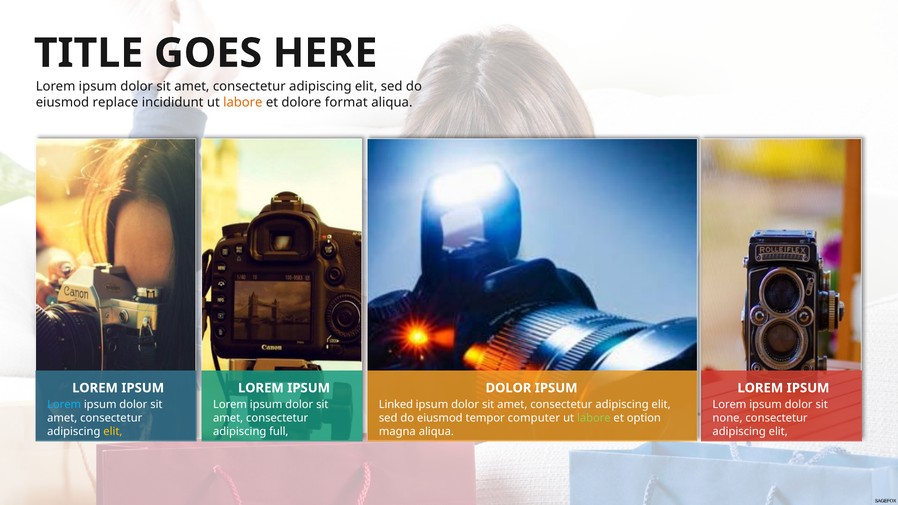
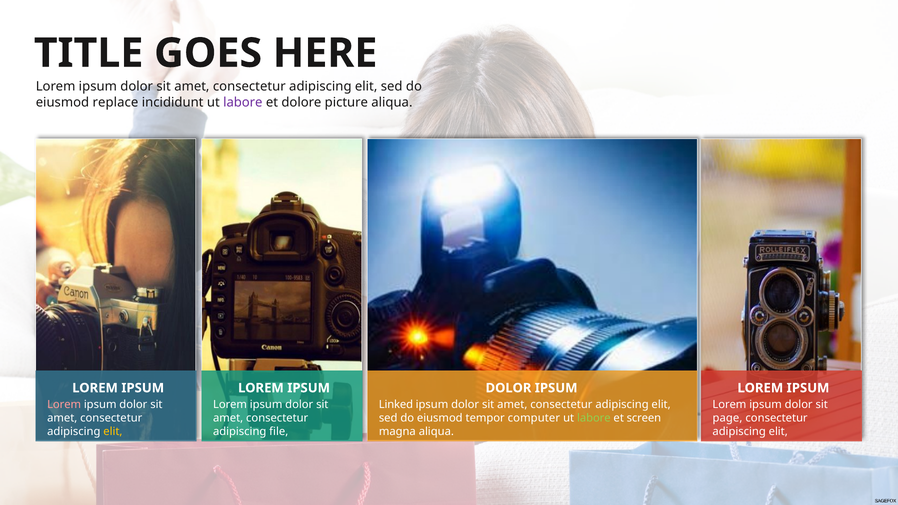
labore at (243, 102) colour: orange -> purple
format: format -> picture
Lorem at (64, 405) colour: light blue -> pink
option: option -> screen
none: none -> page
full: full -> file
